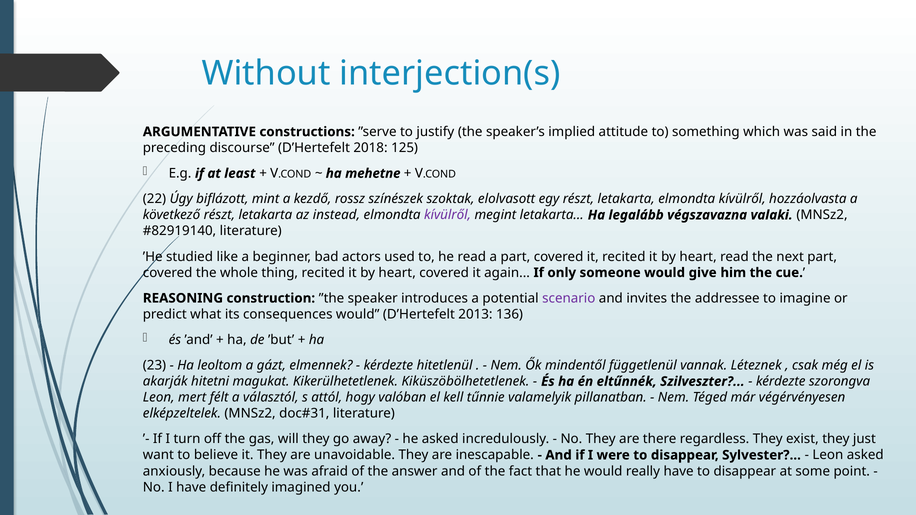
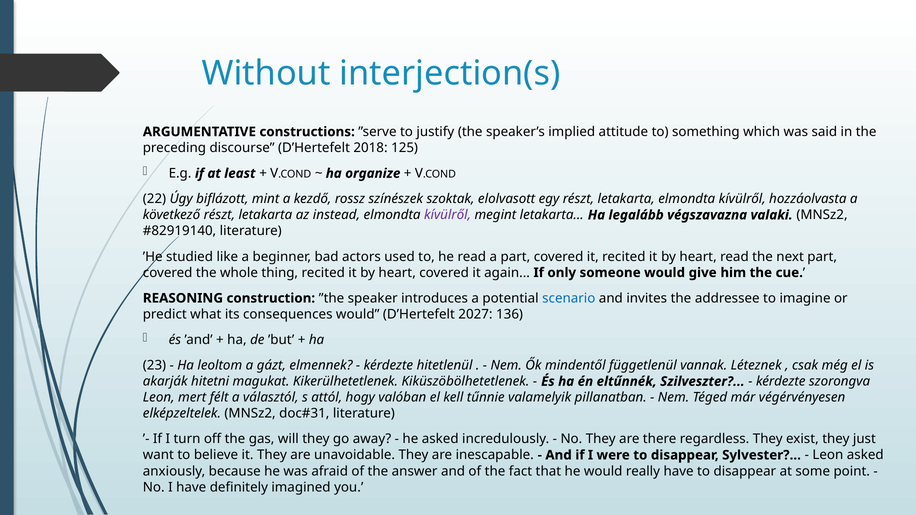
mehetne: mehetne -> organize
scenario colour: purple -> blue
2013: 2013 -> 2027
